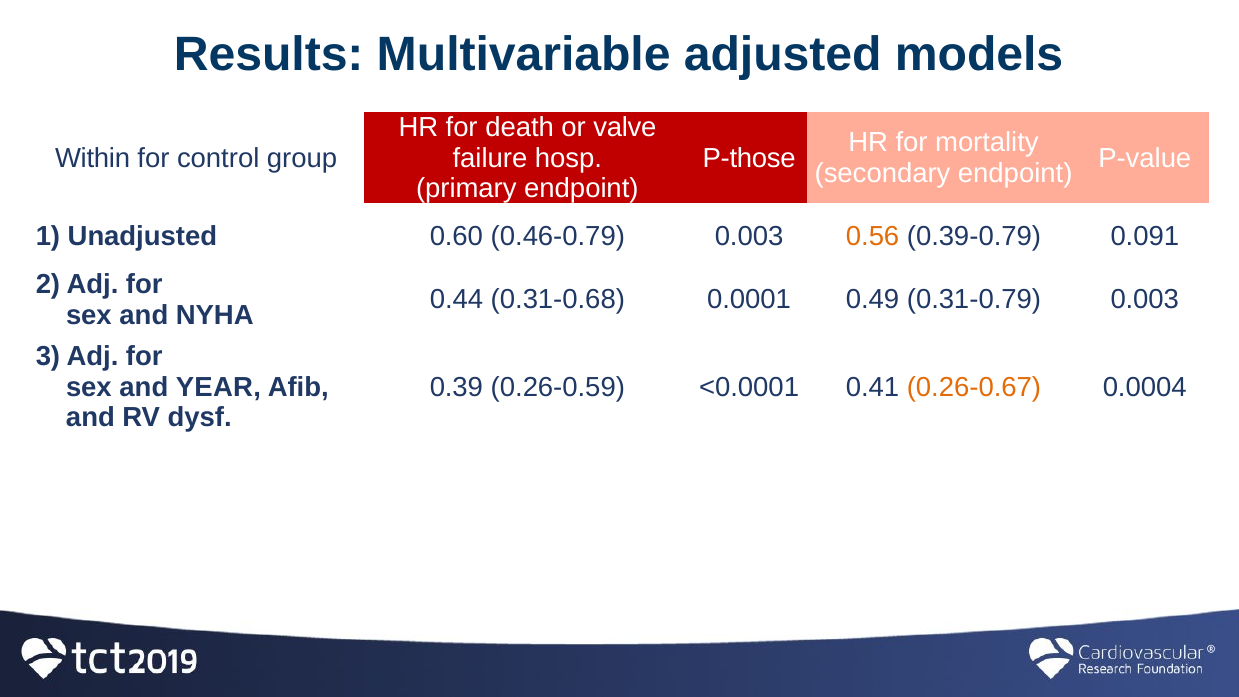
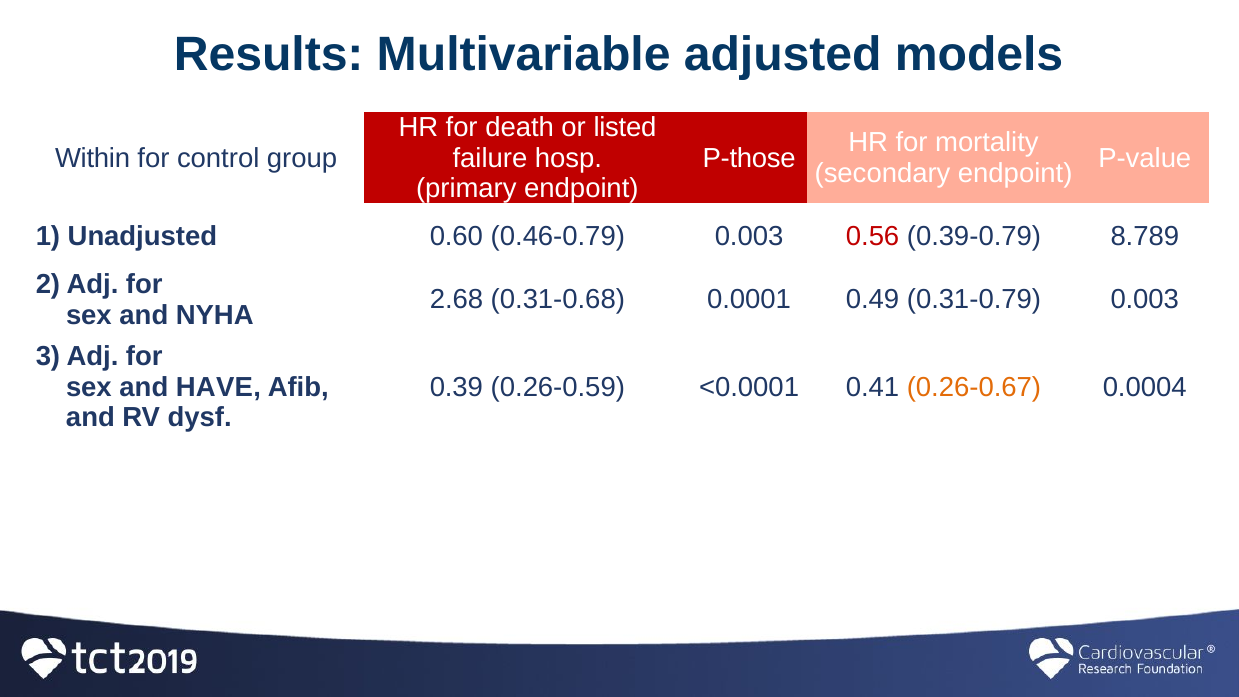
valve: valve -> listed
0.56 colour: orange -> red
0.091: 0.091 -> 8.789
0.44: 0.44 -> 2.68
YEAR: YEAR -> HAVE
